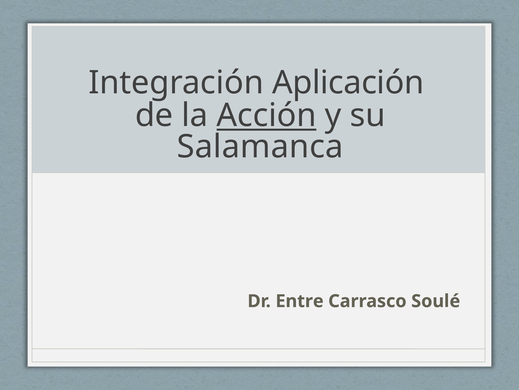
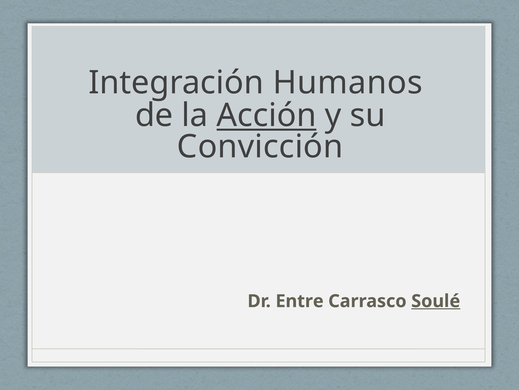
Aplicación: Aplicación -> Humanos
Salamanca: Salamanca -> Convicción
Soulé underline: none -> present
